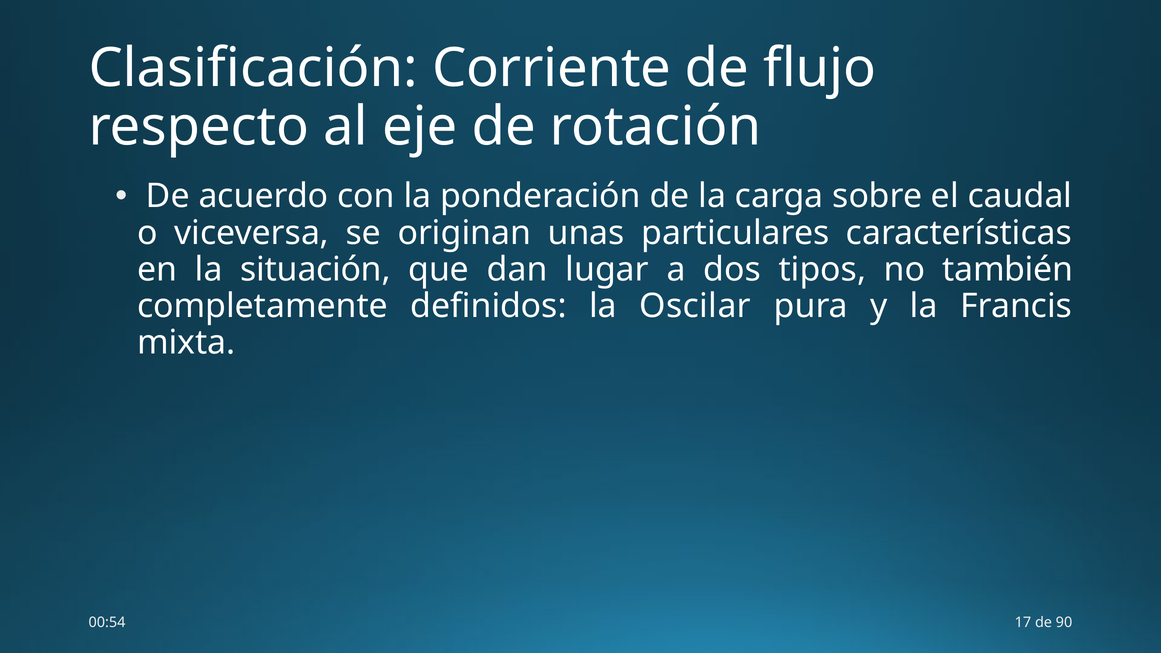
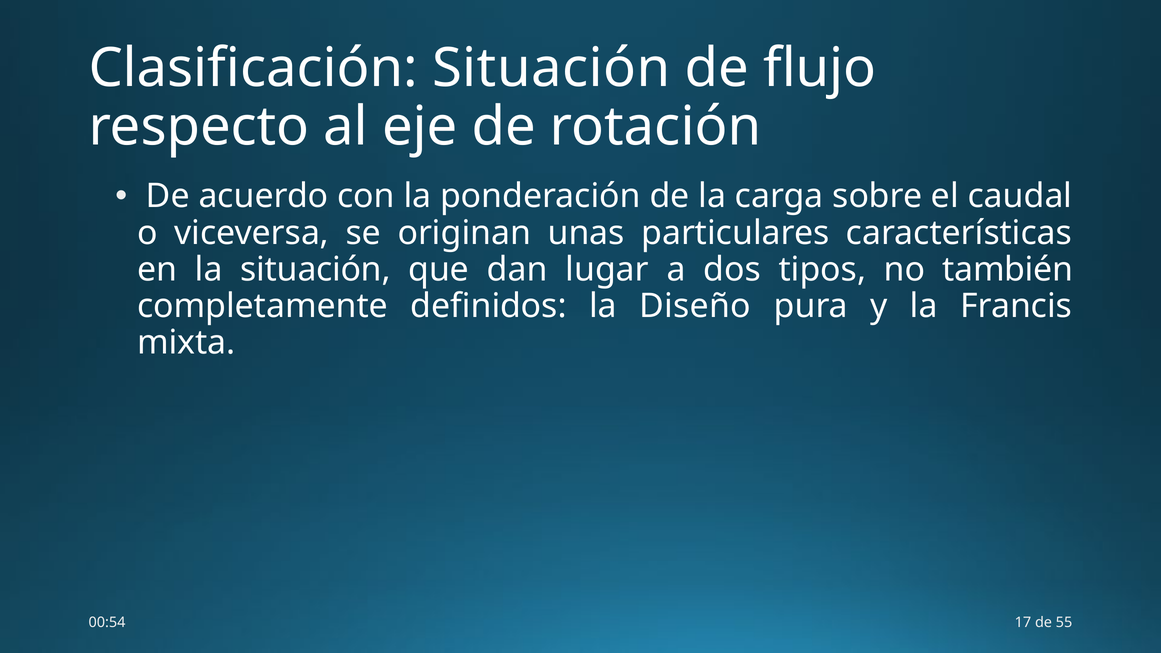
Clasificación Corriente: Corriente -> Situación
Oscilar: Oscilar -> Diseño
90: 90 -> 55
